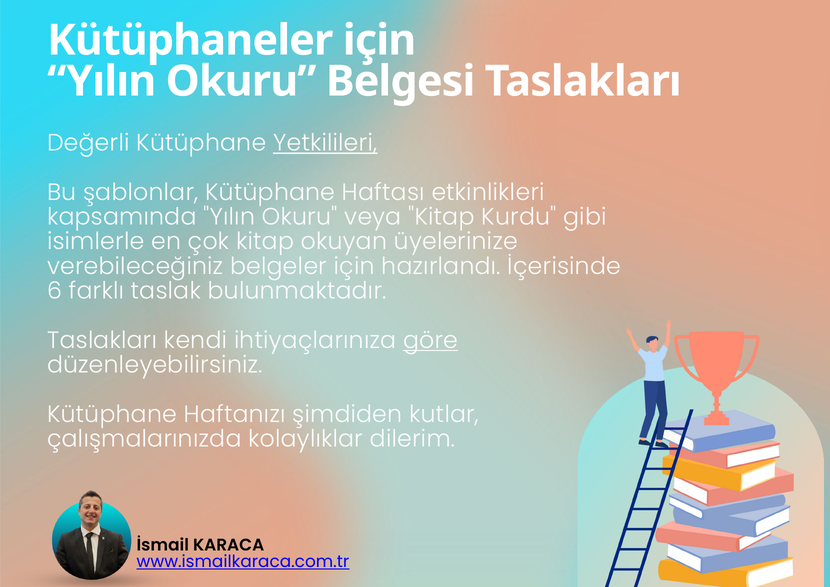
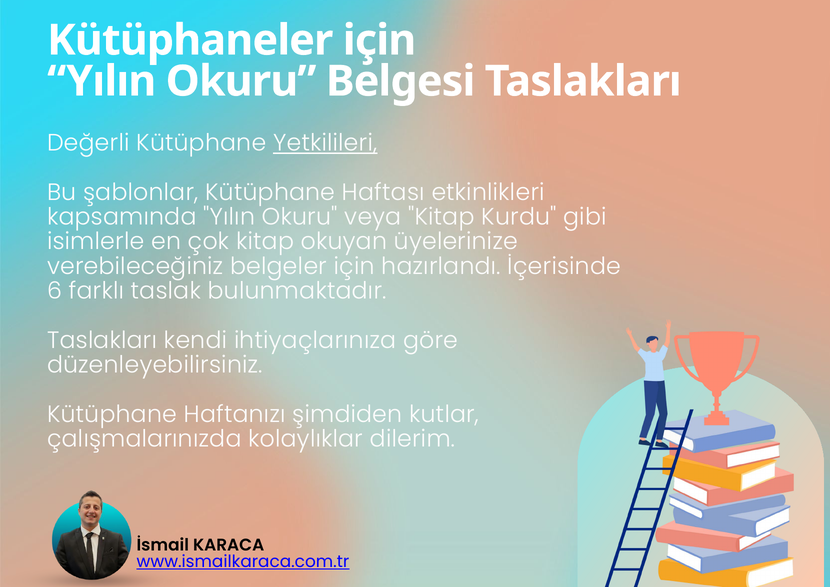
göre underline: present -> none
